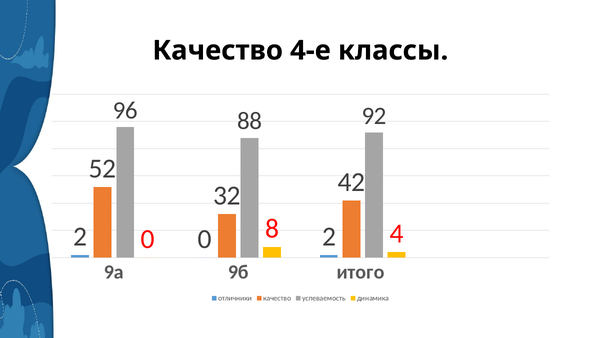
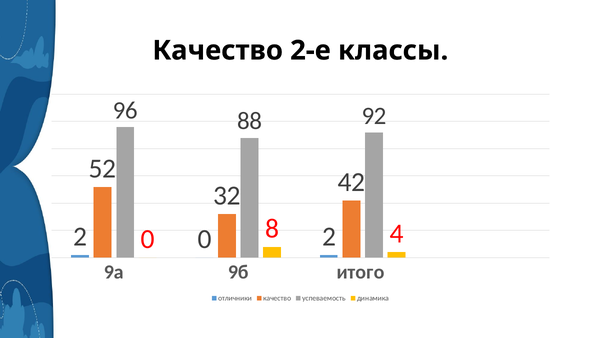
4-е: 4-е -> 2-е
